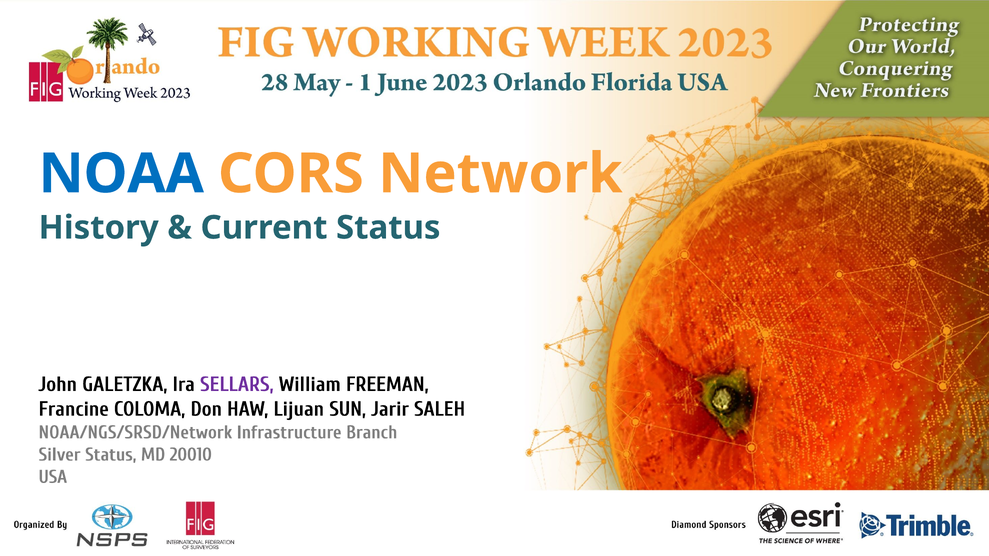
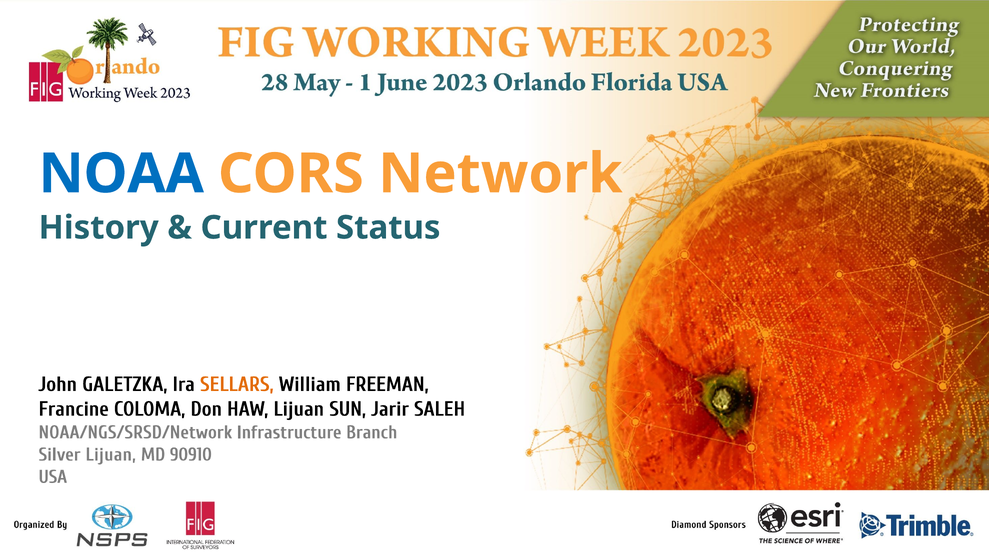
SELLARS colour: purple -> orange
Silver Status: Status -> Lijuan
20010: 20010 -> 90910
